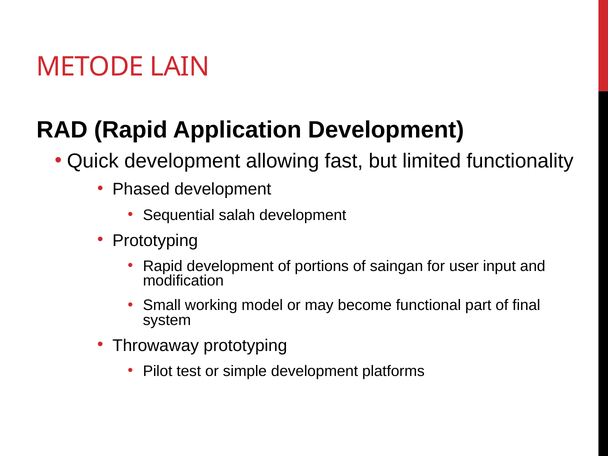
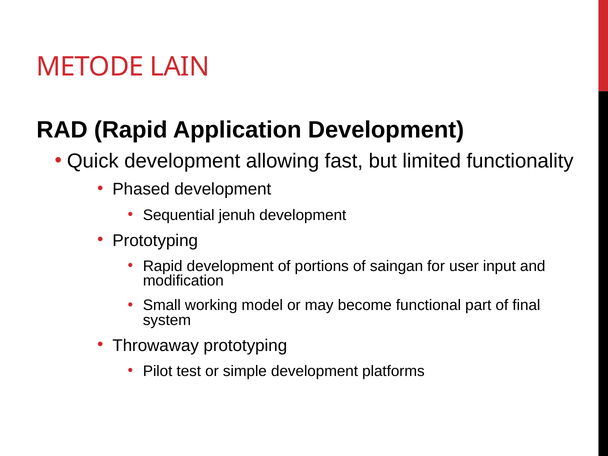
salah: salah -> jenuh
